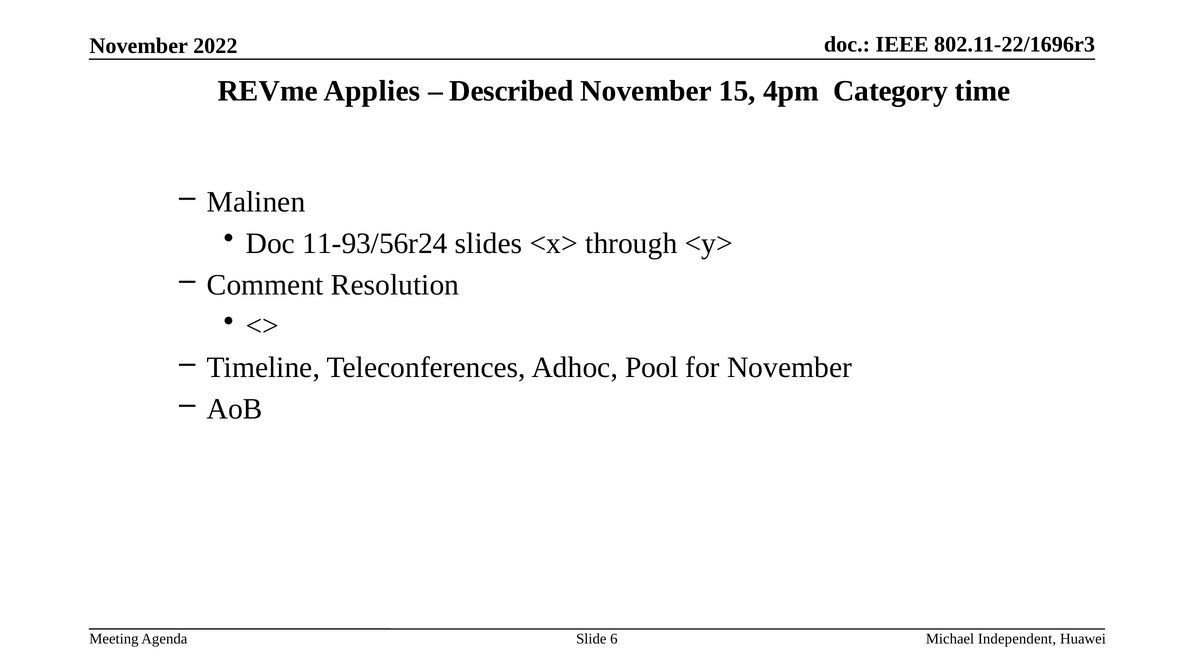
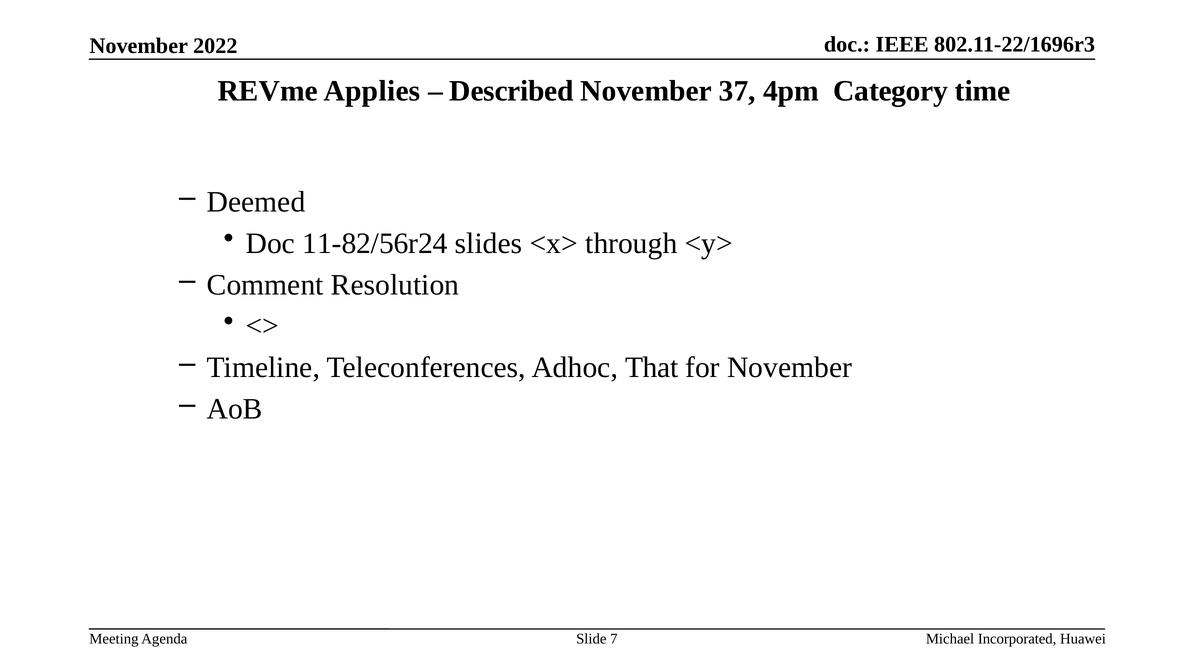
15: 15 -> 37
Malinen: Malinen -> Deemed
11-93/56r24: 11-93/56r24 -> 11-82/56r24
Pool: Pool -> That
6: 6 -> 7
Independent: Independent -> Incorporated
